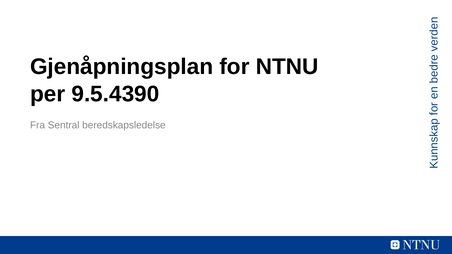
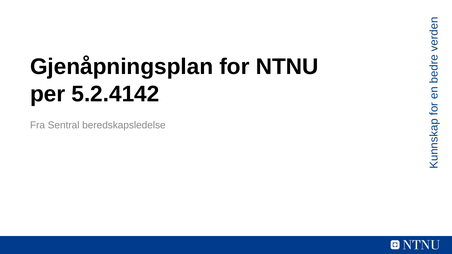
9.5.4390: 9.5.4390 -> 5.2.4142
